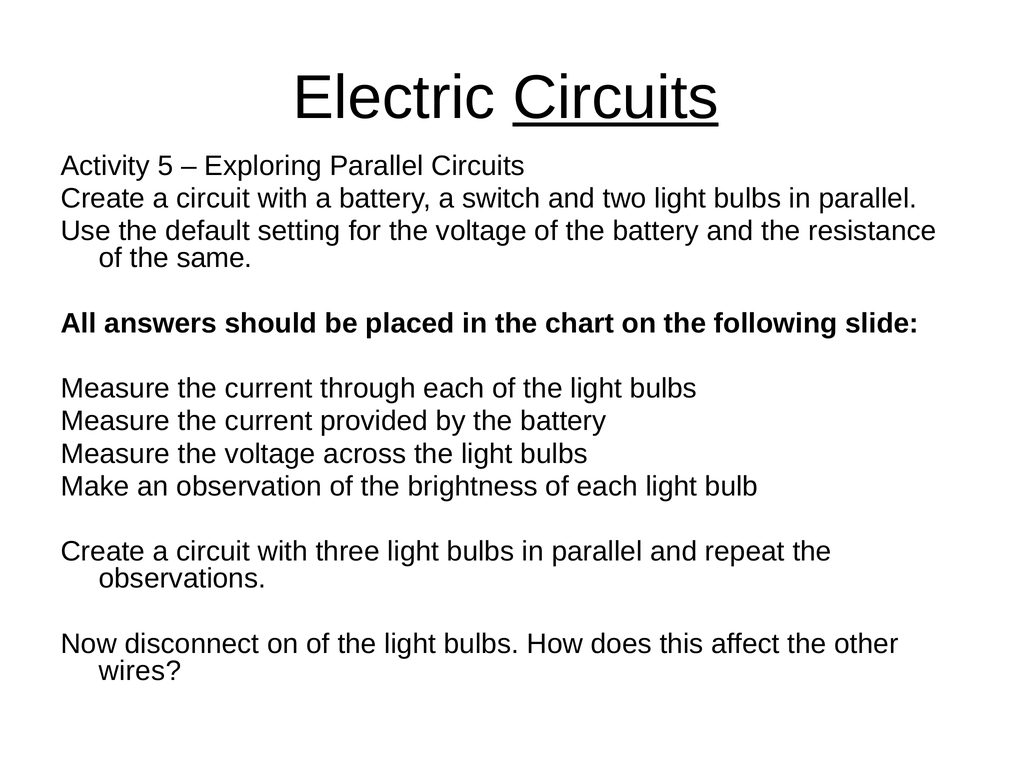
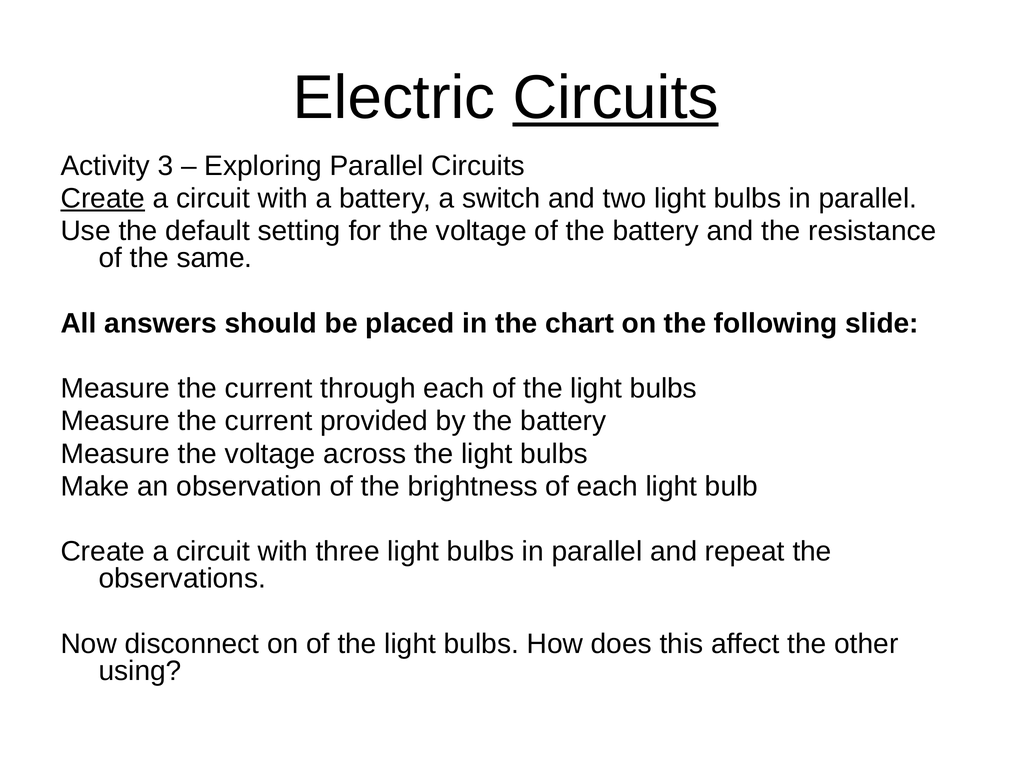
5: 5 -> 3
Create at (103, 198) underline: none -> present
wires: wires -> using
